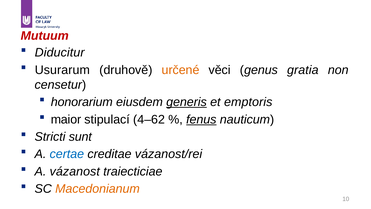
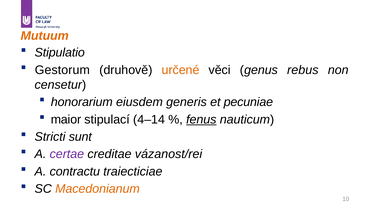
Mutuum colour: red -> orange
Diducitur: Diducitur -> Stipulatio
Usurarum: Usurarum -> Gestorum
gratia: gratia -> rebus
generis underline: present -> none
emptoris: emptoris -> pecuniae
4–62: 4–62 -> 4–14
certae colour: blue -> purple
vázanost: vázanost -> contractu
